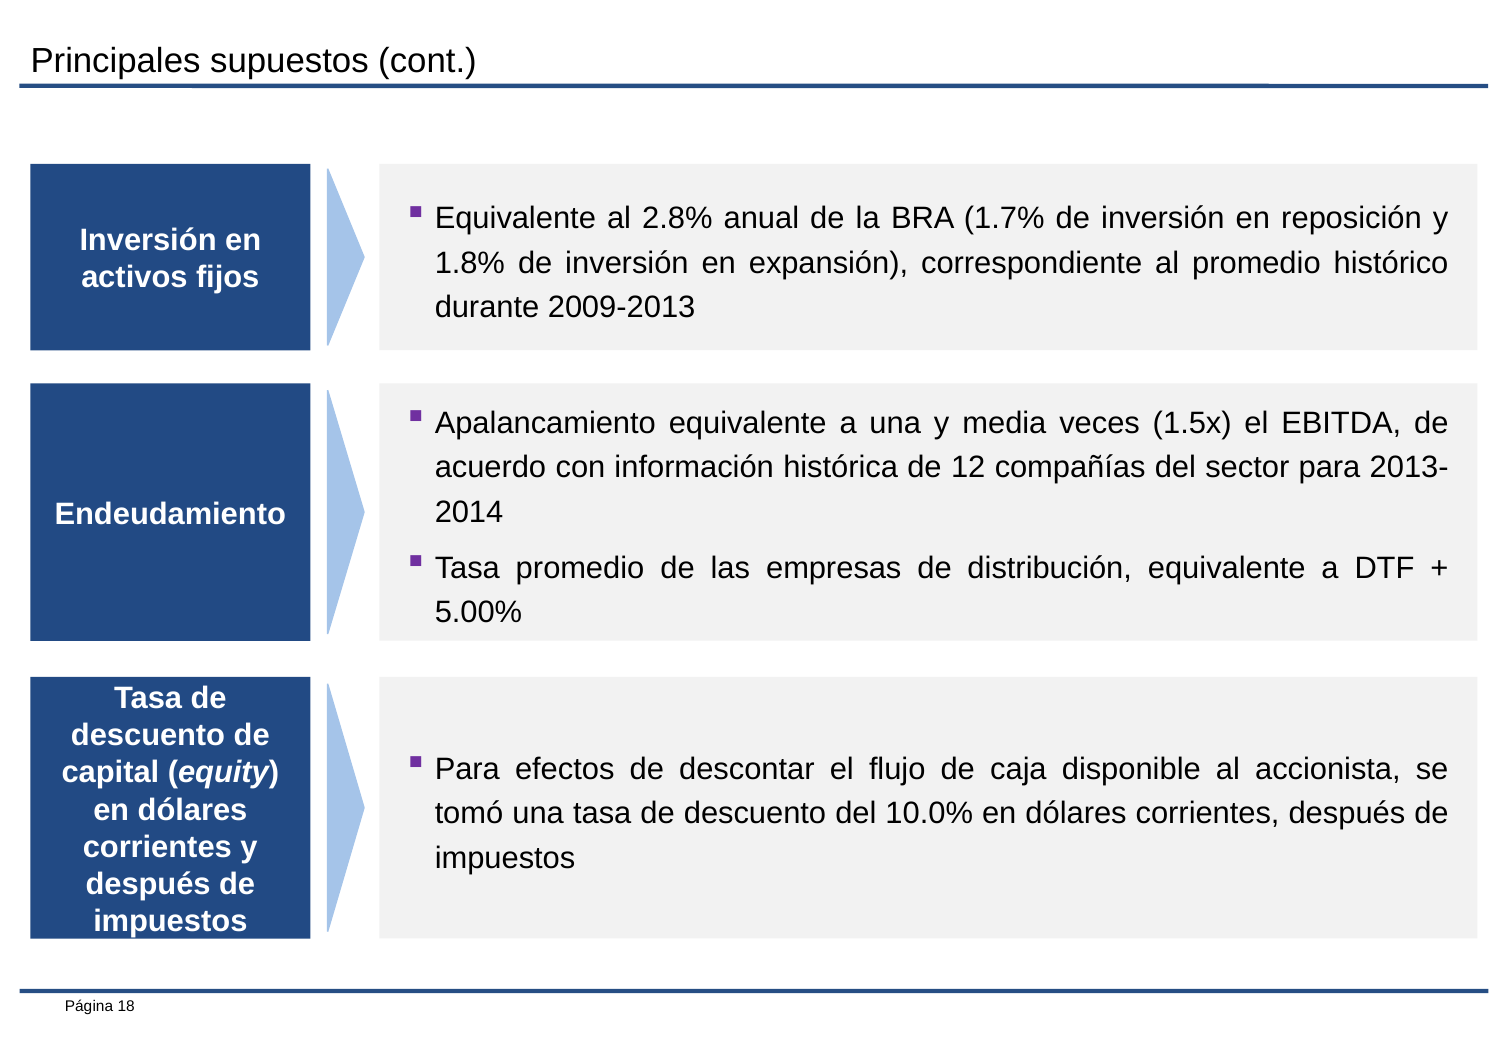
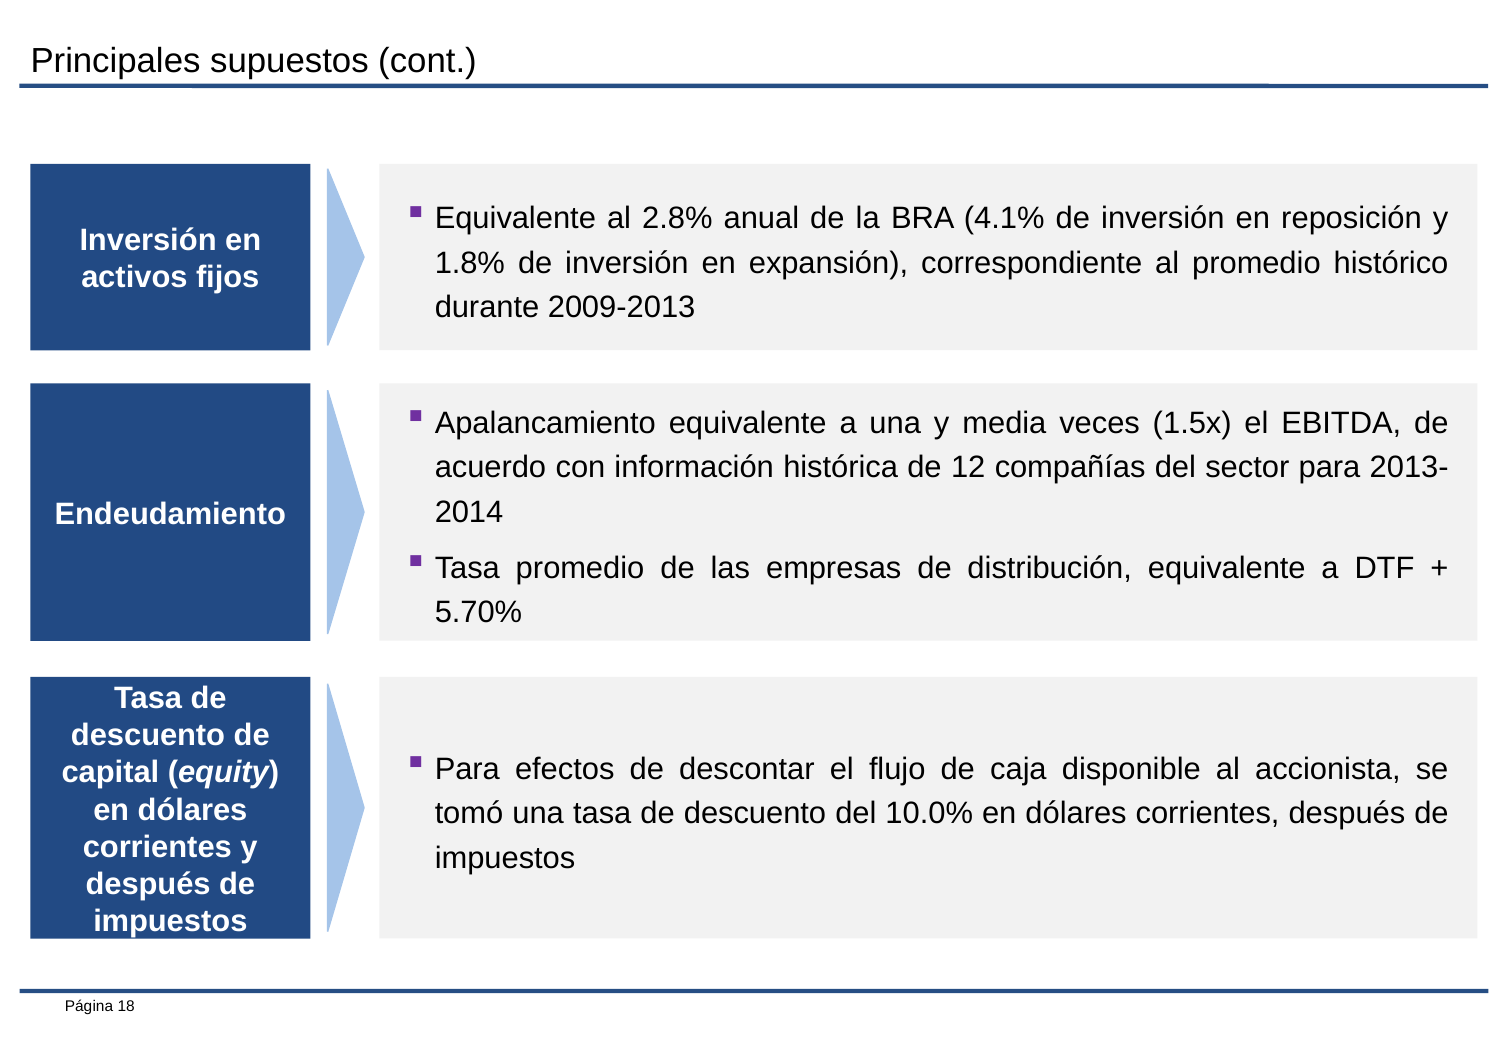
1.7%: 1.7% -> 4.1%
5.00%: 5.00% -> 5.70%
